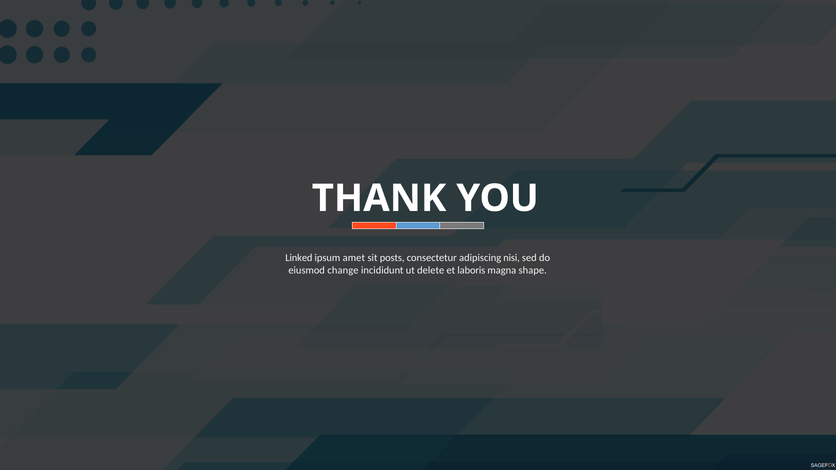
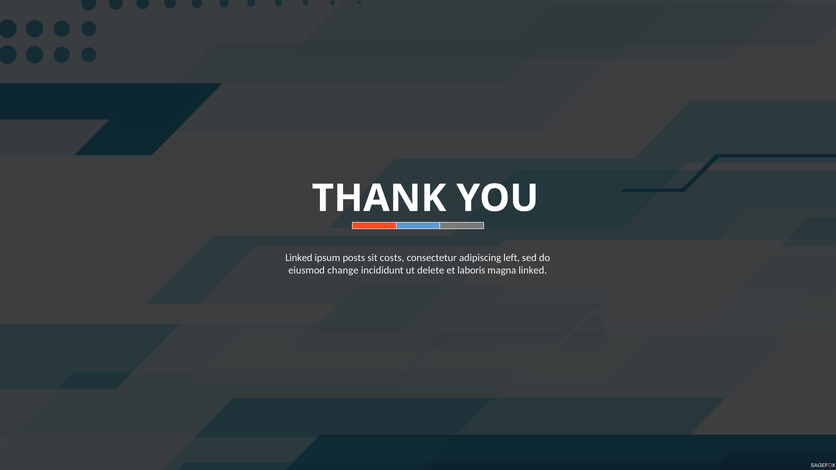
amet: amet -> posts
posts: posts -> costs
nisi: nisi -> left
magna shape: shape -> linked
